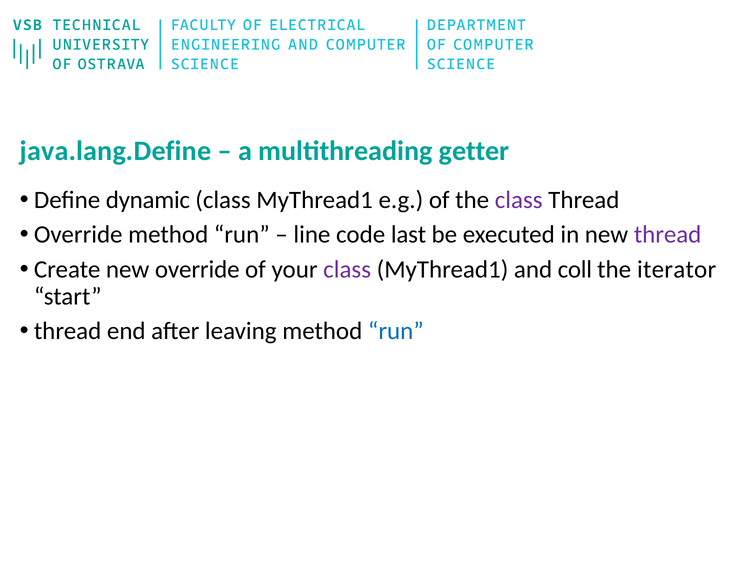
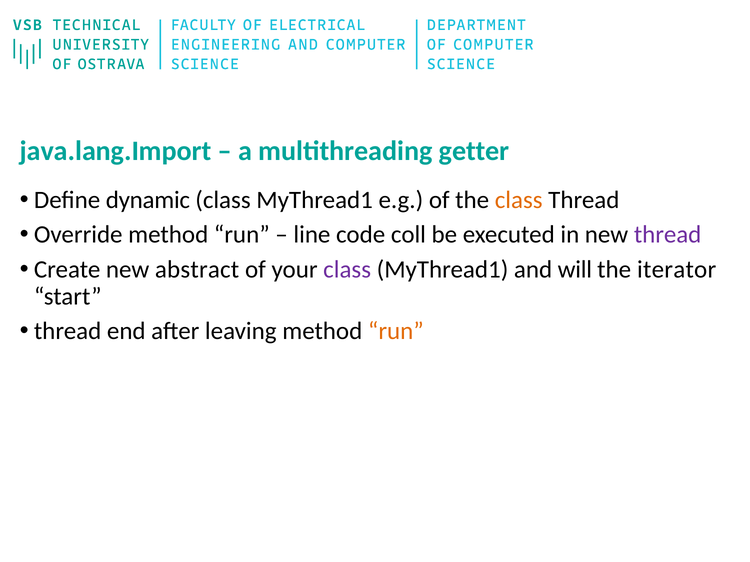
java.lang.Define: java.lang.Define -> java.lang.Import
class at (519, 200) colour: purple -> orange
last: last -> coll
new override: override -> abstract
coll: coll -> will
run at (396, 331) colour: blue -> orange
